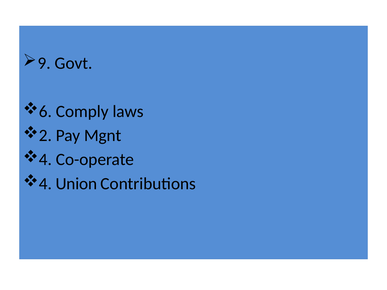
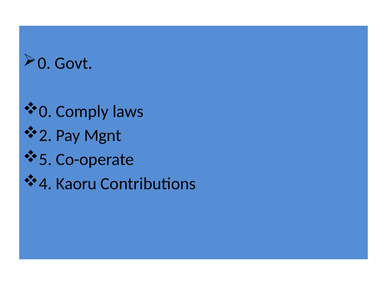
9 at (44, 63): 9 -> 0
6 at (45, 112): 6 -> 0
4 at (45, 160): 4 -> 5
Union: Union -> Kaoru
